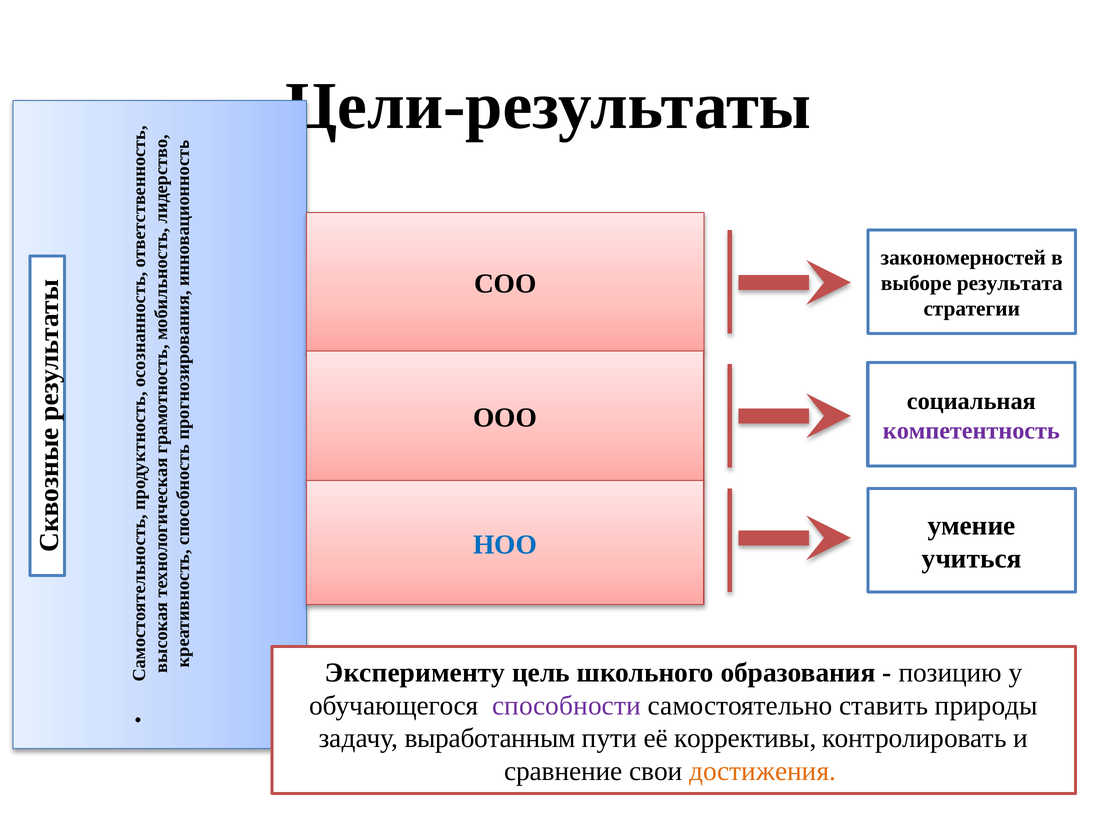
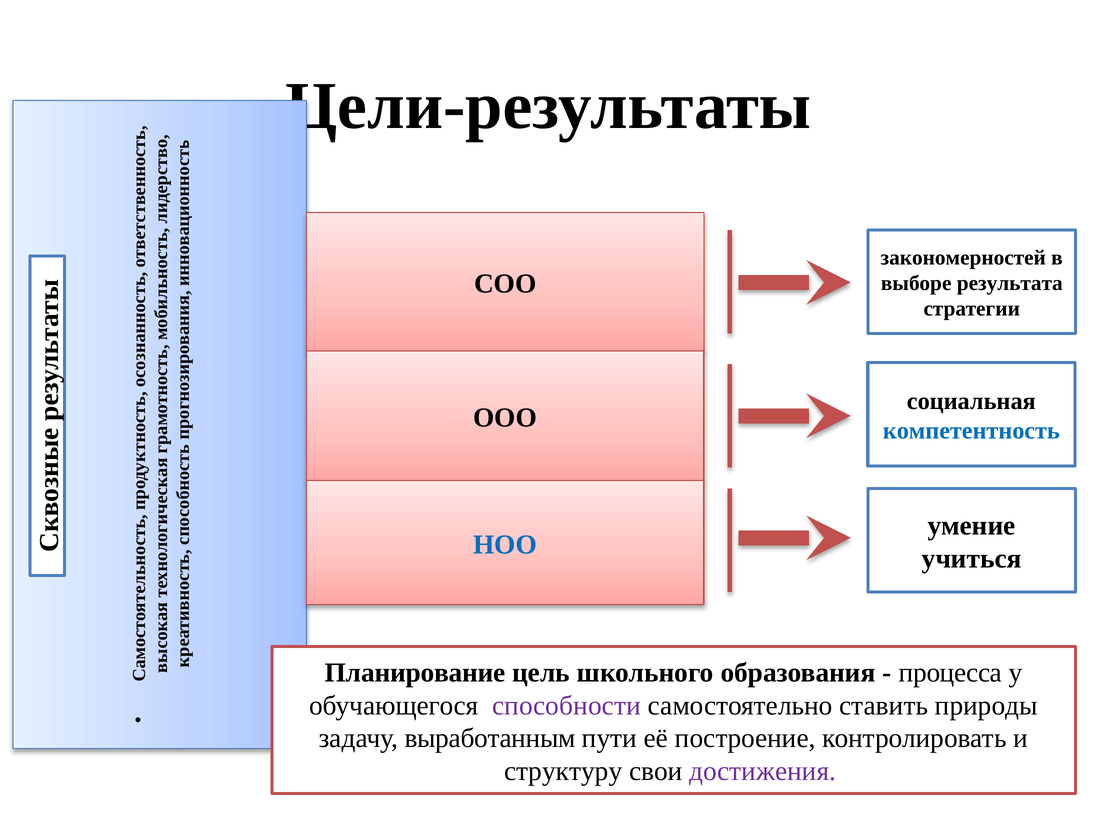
компетентность colour: purple -> blue
Эксперименту: Эксперименту -> Планирование
позицию: позицию -> процесса
коррективы: коррективы -> построение
сравнение: сравнение -> структуру
достижения colour: orange -> purple
